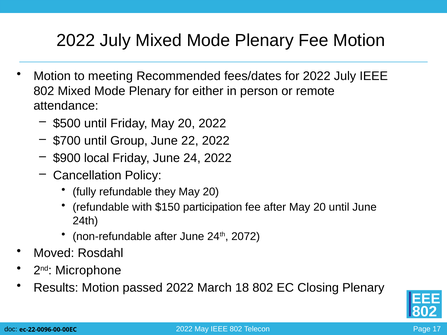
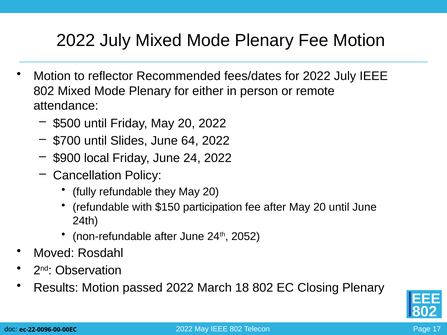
meeting: meeting -> reflector
Group: Group -> Slides
22: 22 -> 64
2072: 2072 -> 2052
Microphone: Microphone -> Observation
